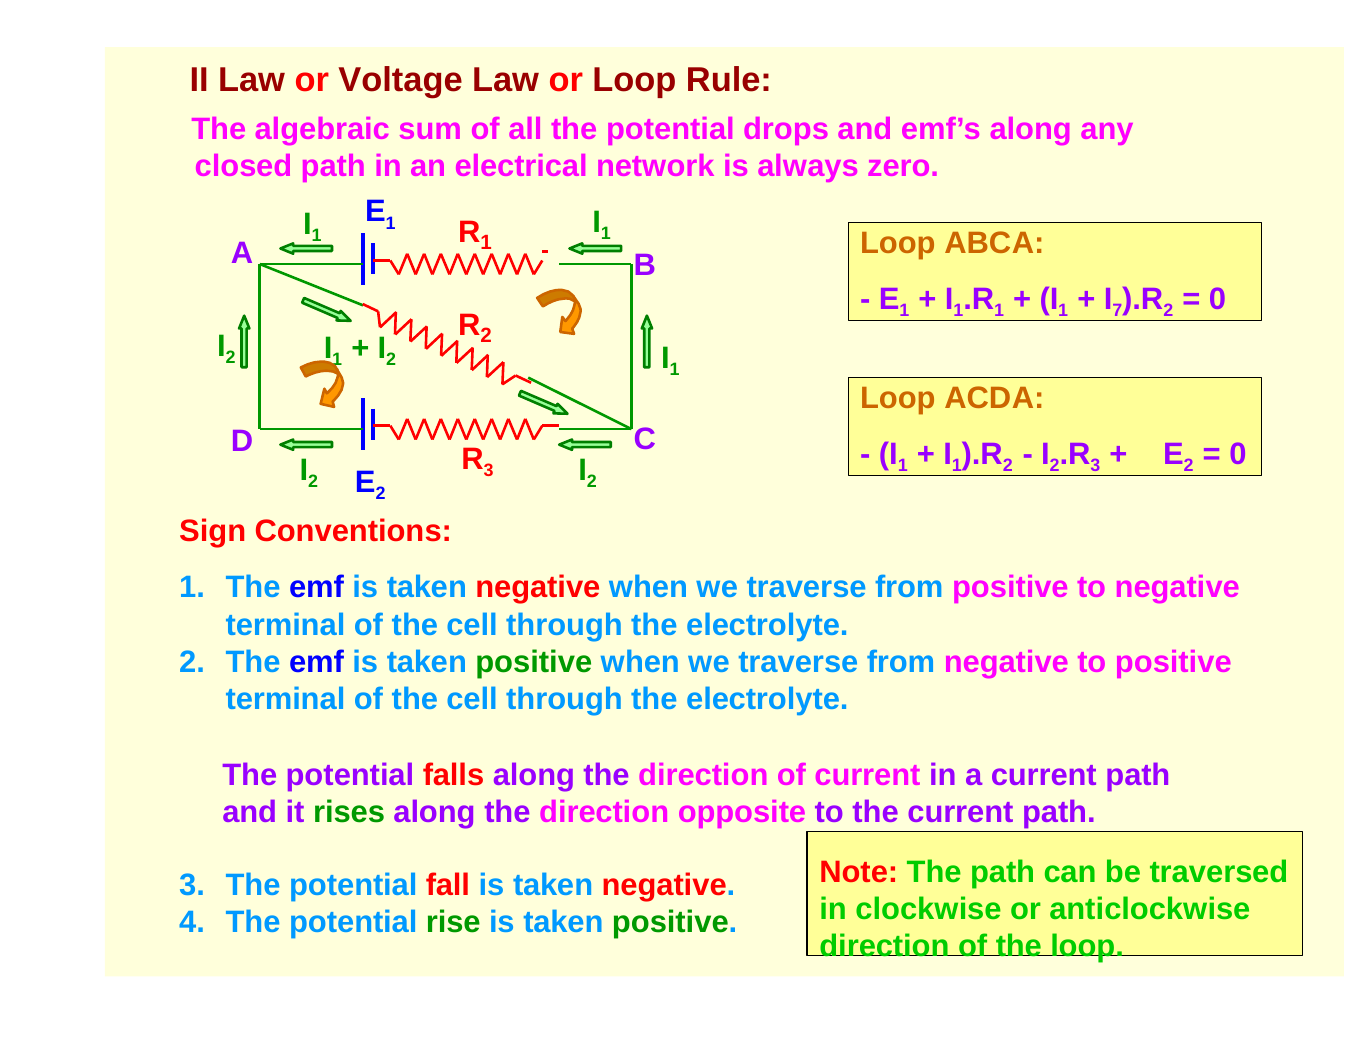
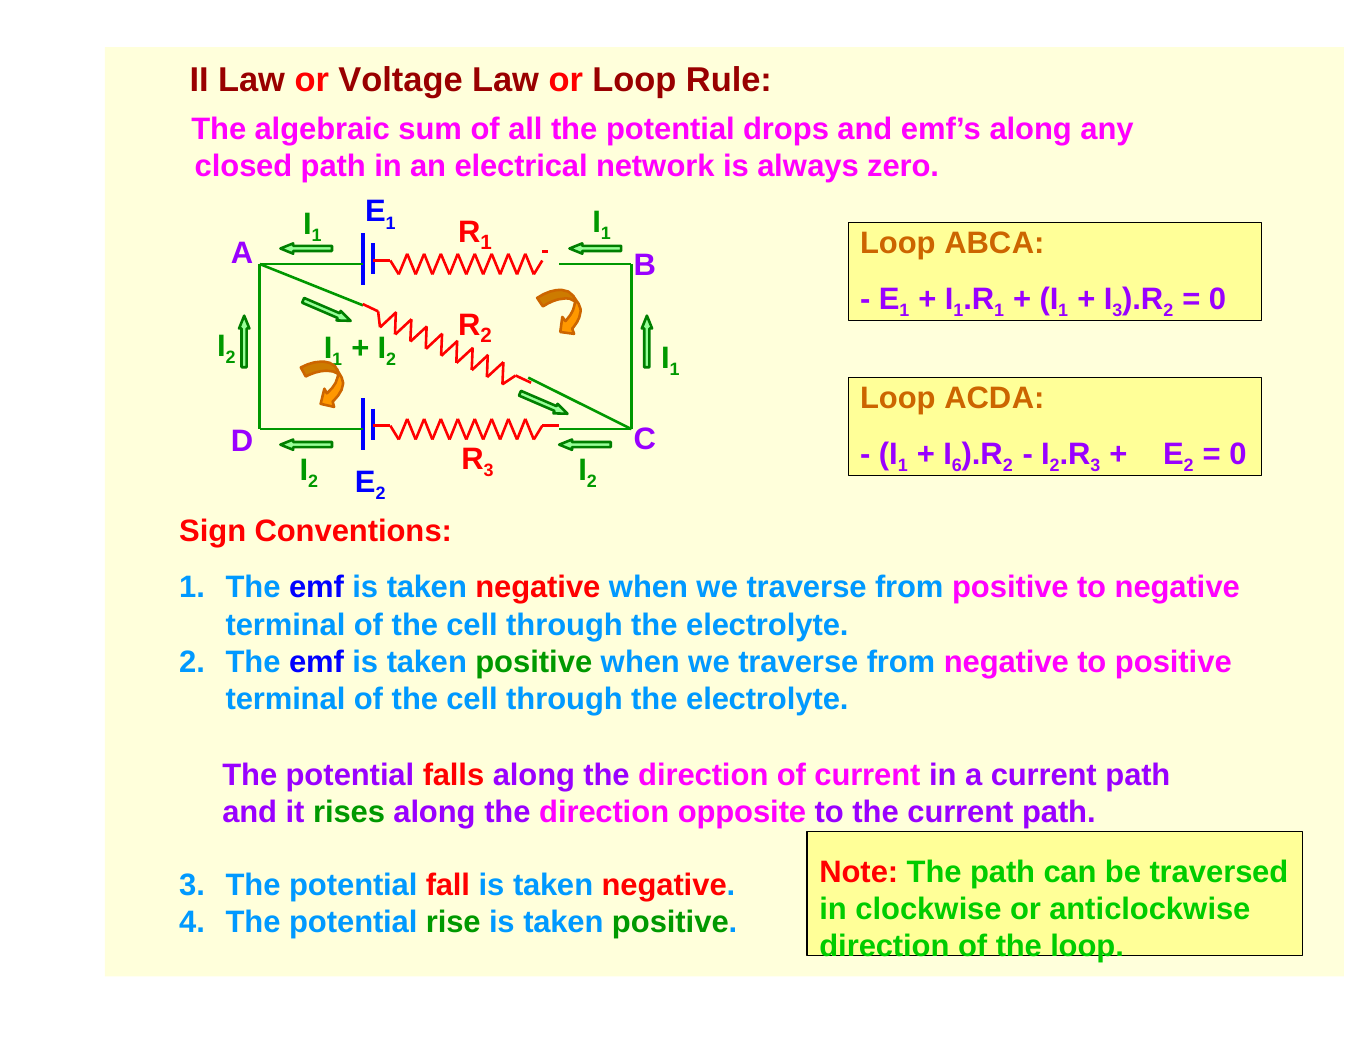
7 at (1117, 311): 7 -> 3
1 at (957, 466): 1 -> 6
